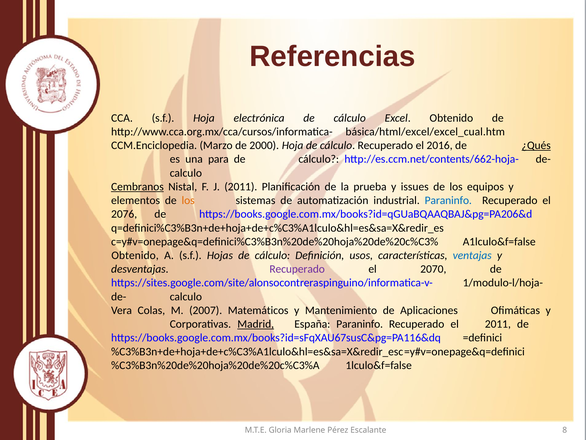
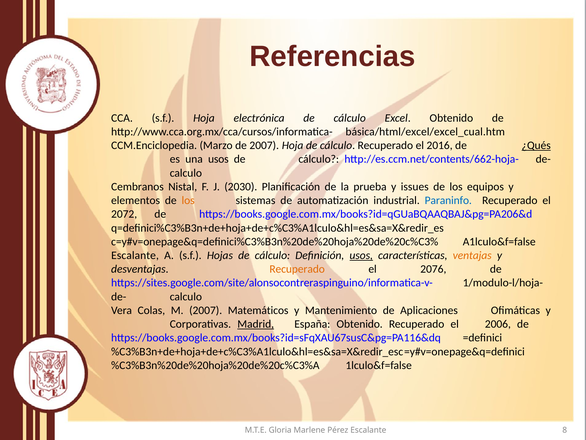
de 2000: 2000 -> 2007
una para: para -> usos
Cembranos underline: present -> none
J 2011: 2011 -> 2030
2076: 2076 -> 2072
Obtenido at (135, 255): Obtenido -> Escalante
usos at (361, 255) underline: none -> present
ventajas colour: blue -> orange
Recuperado at (297, 269) colour: purple -> orange
2070: 2070 -> 2076
España Paraninfo: Paraninfo -> Obtenido
el 2011: 2011 -> 2006
